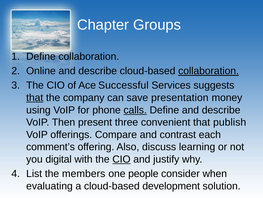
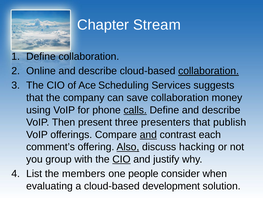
Groups: Groups -> Stream
Successful: Successful -> Scheduling
that at (35, 97) underline: present -> none
save presentation: presentation -> collaboration
convenient: convenient -> presenters
and at (148, 134) underline: none -> present
Also underline: none -> present
learning: learning -> hacking
digital: digital -> group
